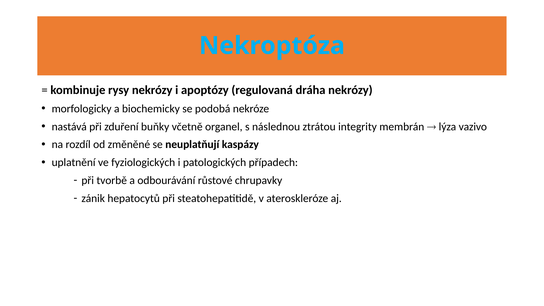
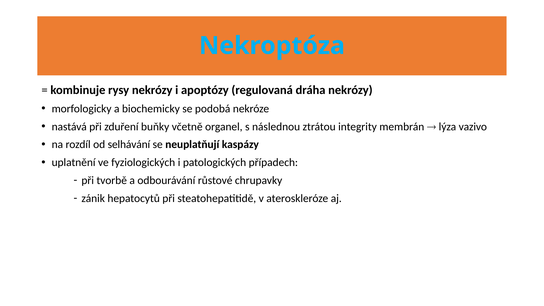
změněné: změněné -> selhávání
